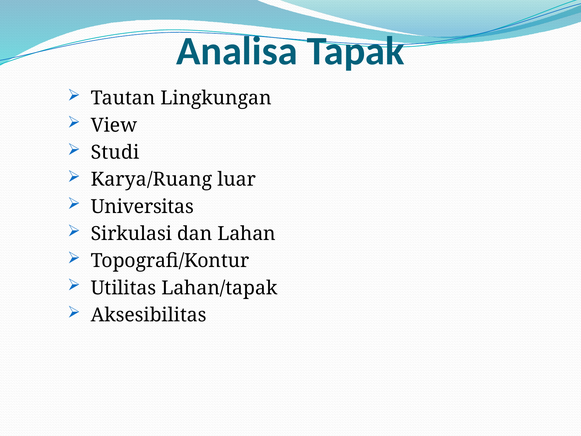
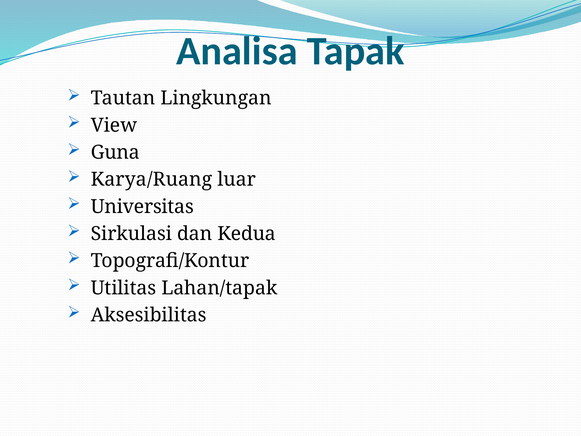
Studi: Studi -> Guna
Lahan: Lahan -> Kedua
